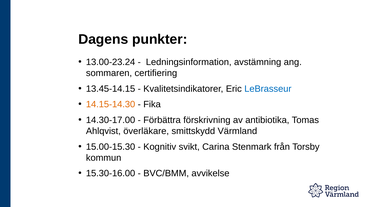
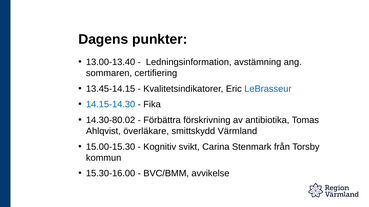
13.00-23.24: 13.00-23.24 -> 13.00-13.40
14.15-14.30 colour: orange -> blue
14.30-17.00: 14.30-17.00 -> 14.30-80.02
